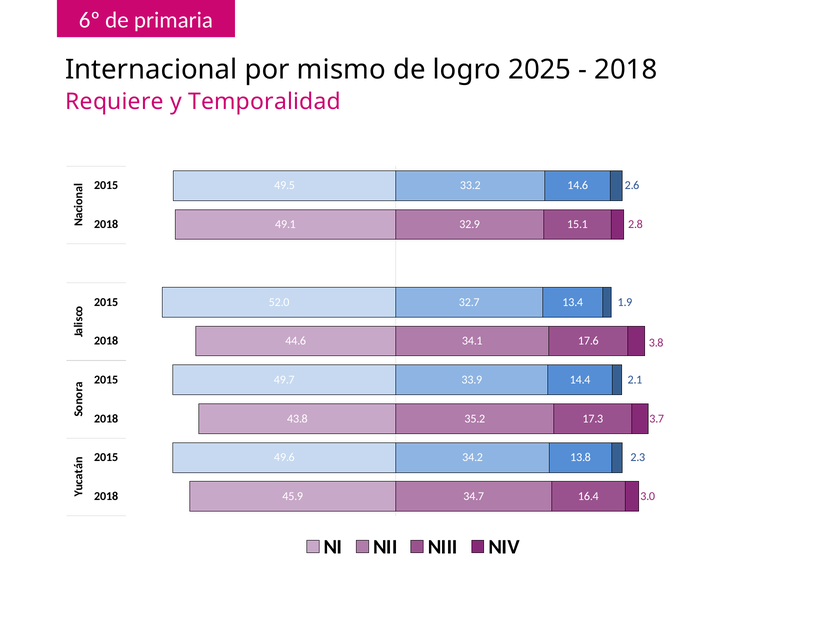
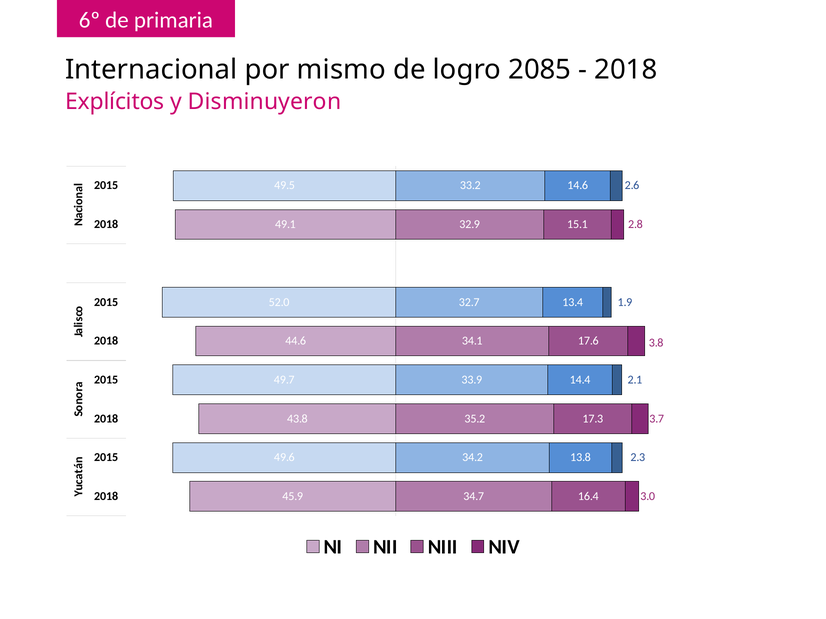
2025: 2025 -> 2085
Requiere: Requiere -> Explícitos
Temporalidad: Temporalidad -> Disminuyeron
